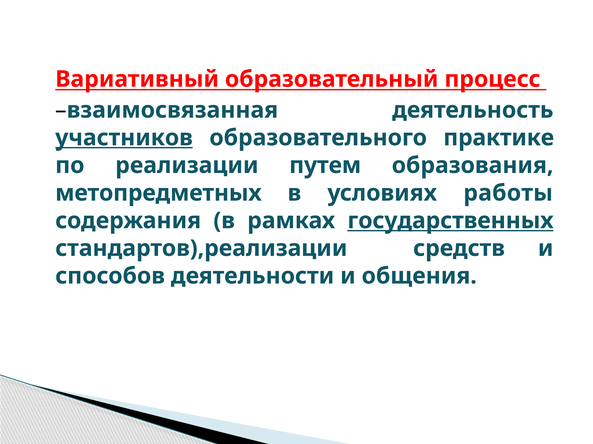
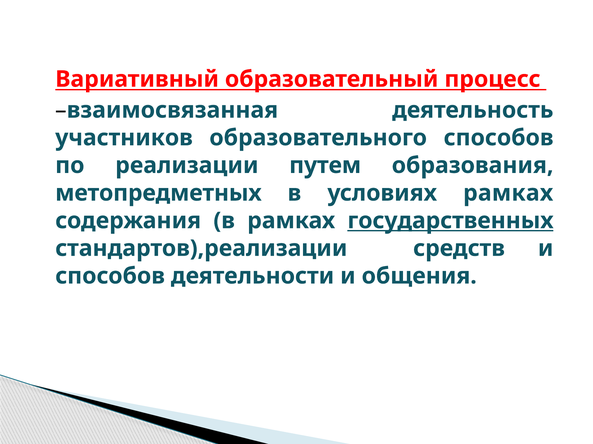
участников underline: present -> none
образовательного практике: практике -> способов
условиях работы: работы -> рамках
